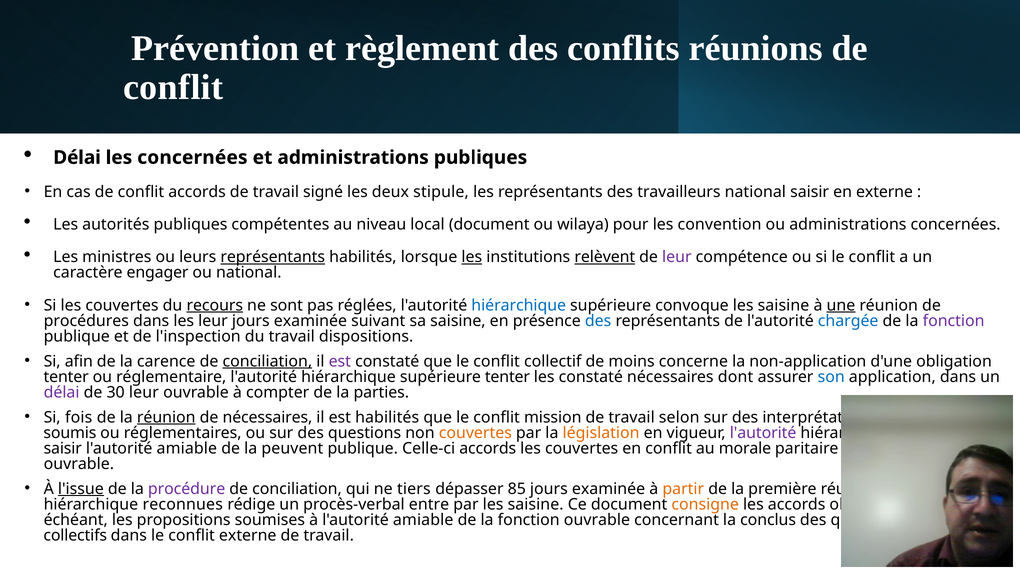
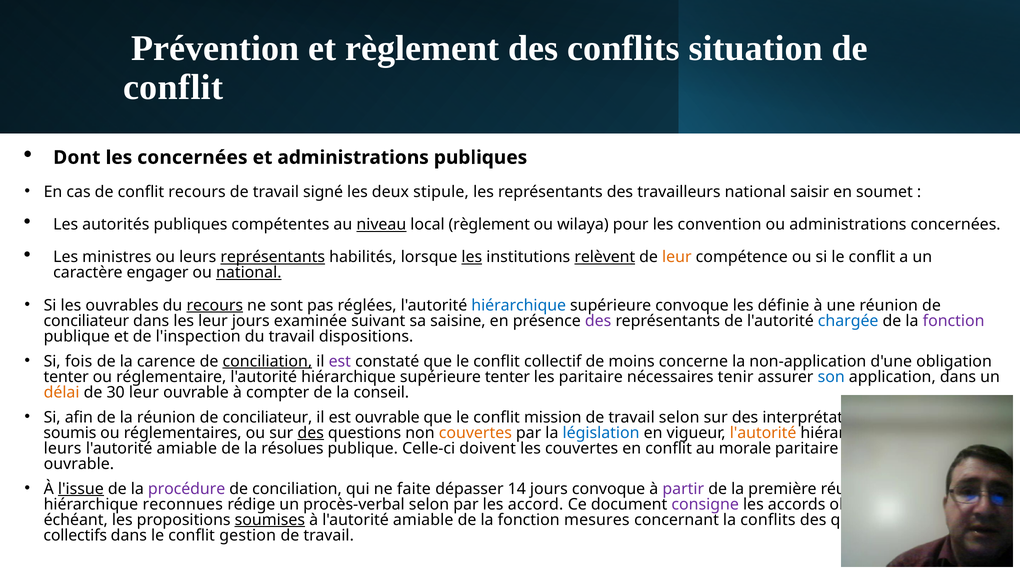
réunions: réunions -> situation
Délai at (77, 157): Délai -> Dont
conflit accords: accords -> recours
en externe: externe -> soumet
niveau underline: none -> present
local document: document -> règlement
leur at (677, 257) colour: purple -> orange
national at (249, 273) underline: none -> present
Si les couvertes: couvertes -> ouvrables
convoque les saisine: saisine -> définie
une underline: present -> none
procédures at (86, 321): procédures -> conciliateur
des at (598, 321) colour: blue -> purple
afin: afin -> fois
les constaté: constaté -> paritaire
dont: dont -> tenir
délai at (62, 392) colour: purple -> orange
parties: parties -> conseil
fois: fois -> afin
réunion at (166, 417) underline: present -> none
nécessaires at (267, 417): nécessaires -> conciliateur
est habilités: habilités -> ouvrable
des at (311, 433) underline: none -> present
législation colour: orange -> blue
l'autorité at (763, 433) colour: purple -> orange
saisir at (63, 448): saisir -> leurs
peuvent: peuvent -> résolues
Celle-ci accords: accords -> doivent
tiers: tiers -> faite
85: 85 -> 14
examinée at (609, 489): examinée -> convoque
partir colour: orange -> purple
procès-verbal entre: entre -> selon
par les saisine: saisine -> accord
consigne colour: orange -> purple
soumises underline: none -> present
ouvrable at (597, 520): ouvrable -> mesures
la conclus: conclus -> conflits
conflit externe: externe -> gestion
